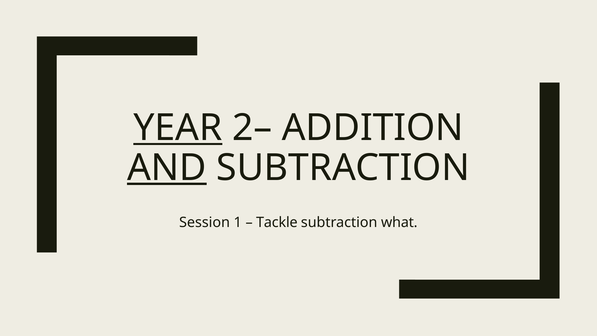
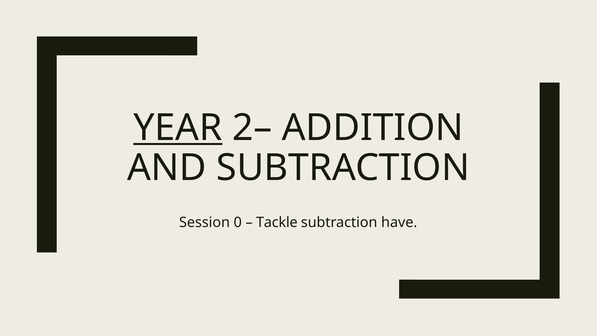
AND underline: present -> none
1: 1 -> 0
what: what -> have
